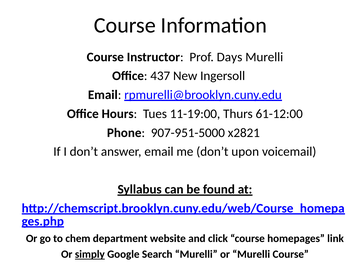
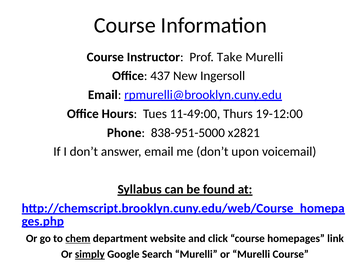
Days: Days -> Take
11-19:00: 11-19:00 -> 11-49:00
61-12:00: 61-12:00 -> 19-12:00
907-951-5000: 907-951-5000 -> 838-951-5000
chem underline: none -> present
